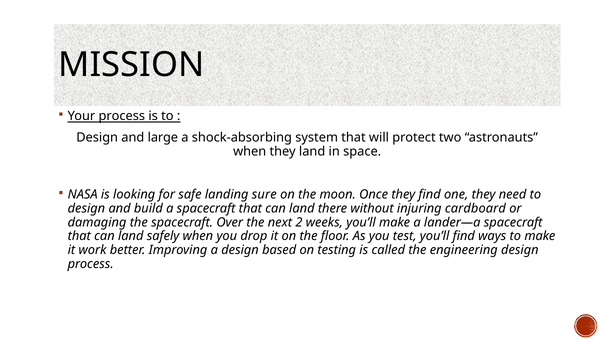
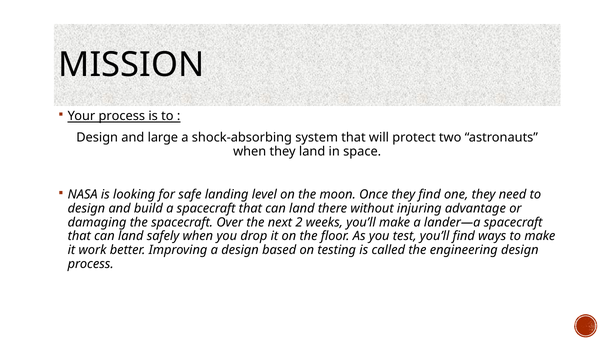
sure: sure -> level
cardboard: cardboard -> advantage
